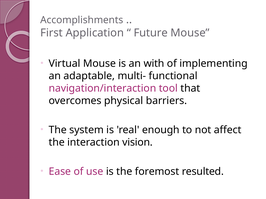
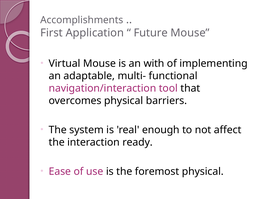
vision: vision -> ready
foremost resulted: resulted -> physical
